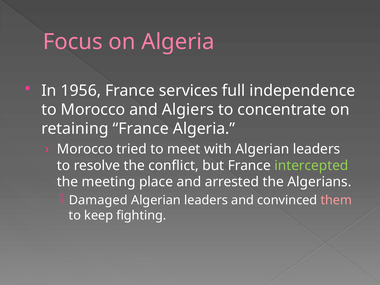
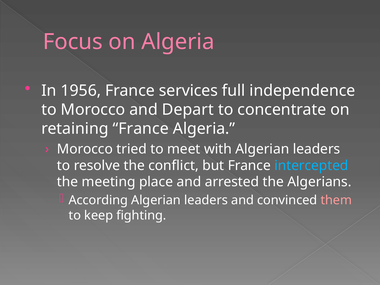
Algiers: Algiers -> Depart
intercepted colour: light green -> light blue
Damaged: Damaged -> According
